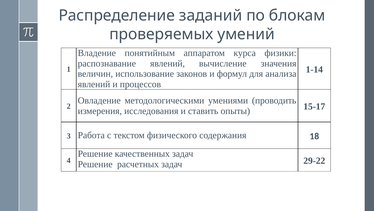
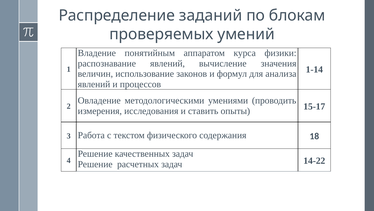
29-22: 29-22 -> 14-22
